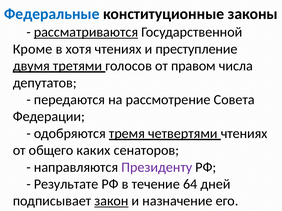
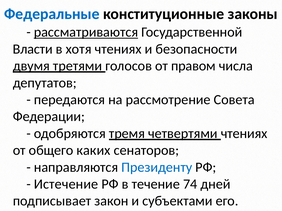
Кроме: Кроме -> Власти
преступление: преступление -> безопасности
Президенту colour: purple -> blue
Результате: Результате -> Истечение
64: 64 -> 74
закон underline: present -> none
назначение: назначение -> субъектами
